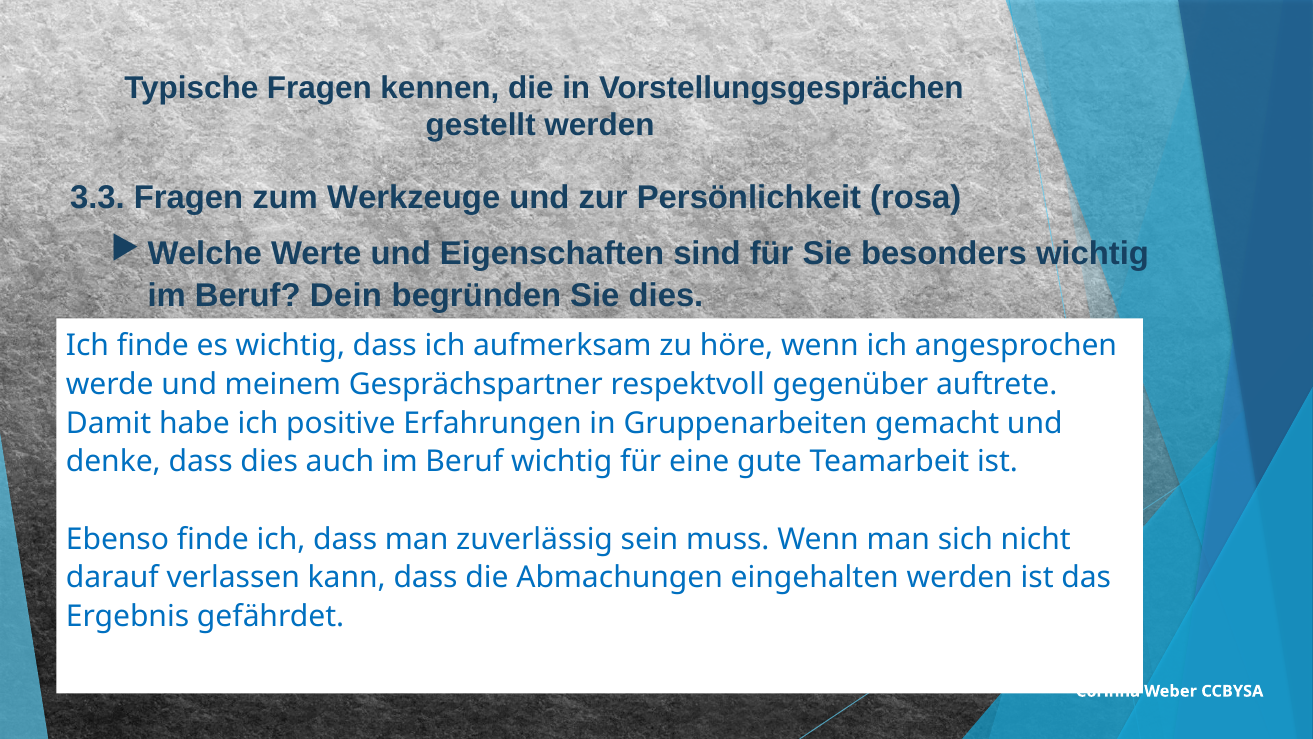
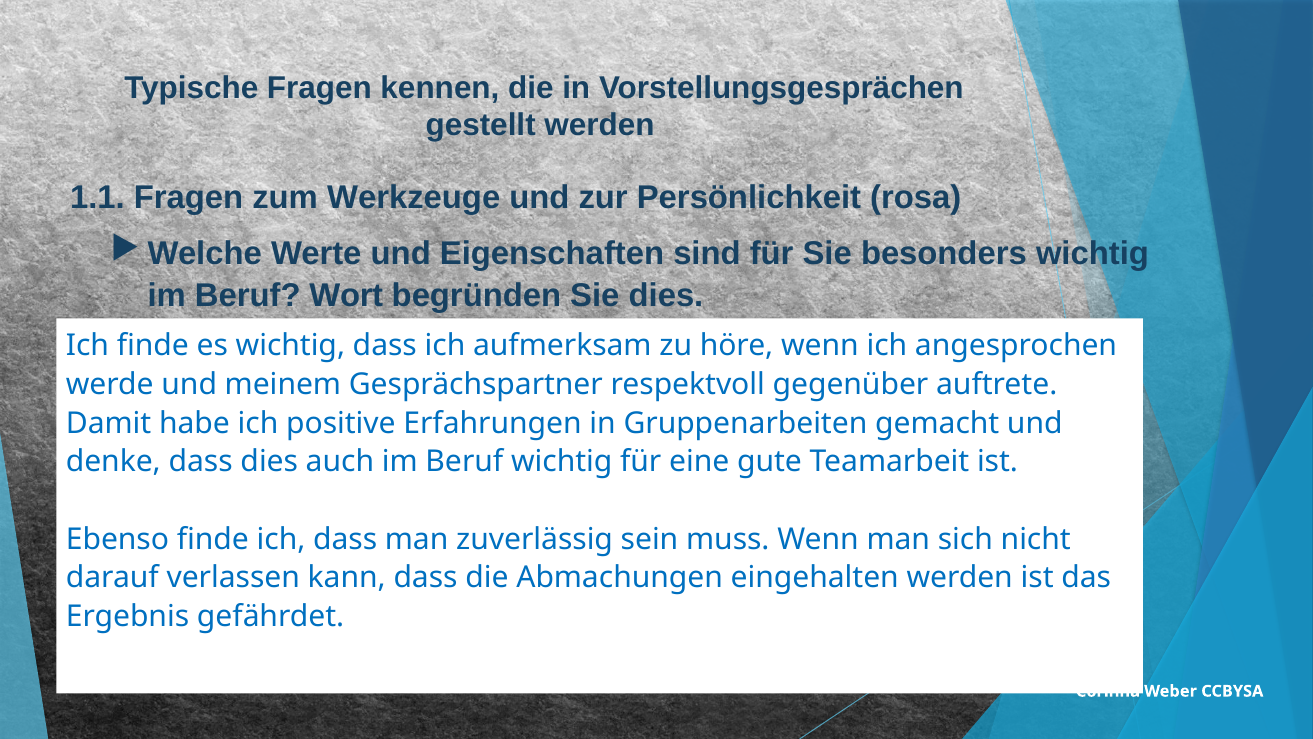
3.3: 3.3 -> 1.1
Dein: Dein -> Wort
